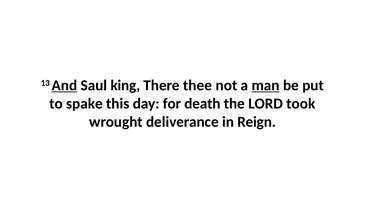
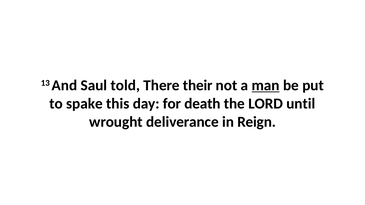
And underline: present -> none
king: king -> told
thee: thee -> their
took: took -> until
